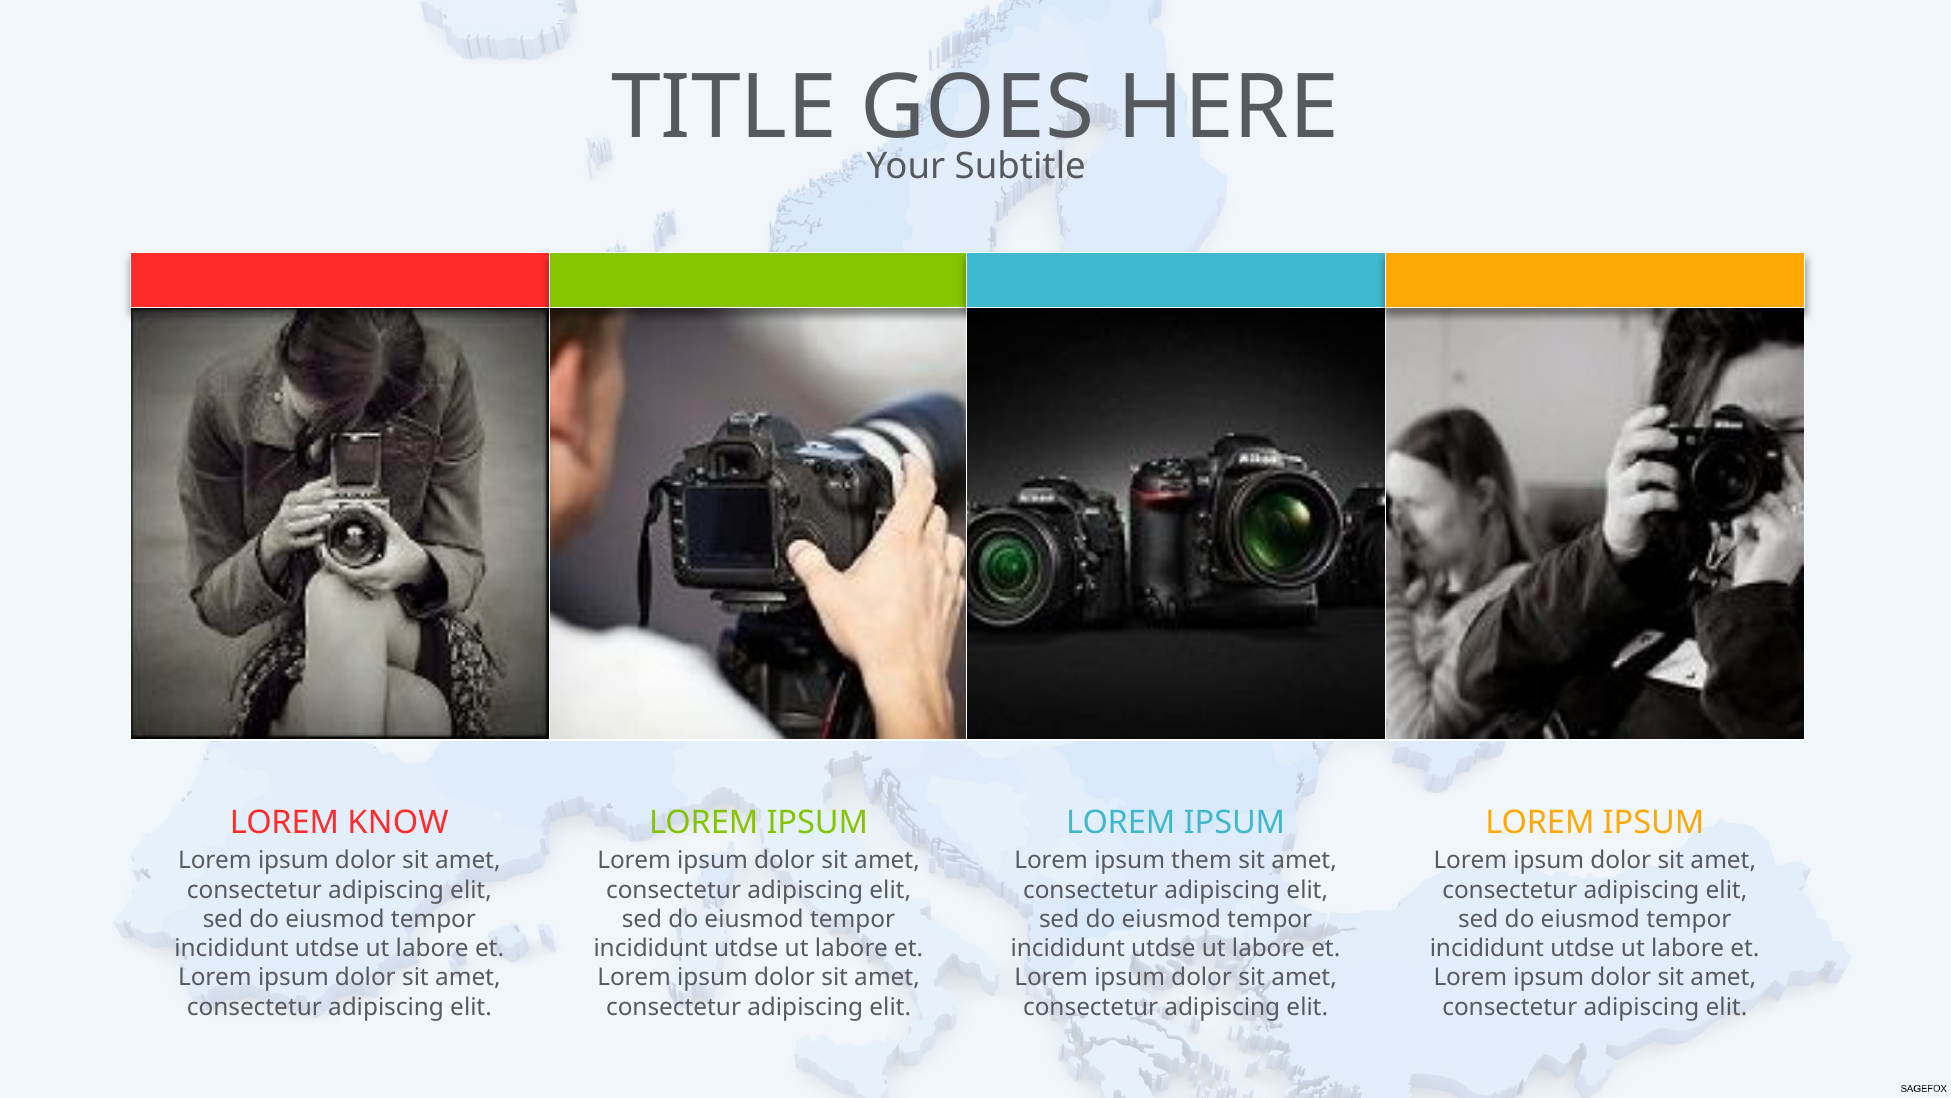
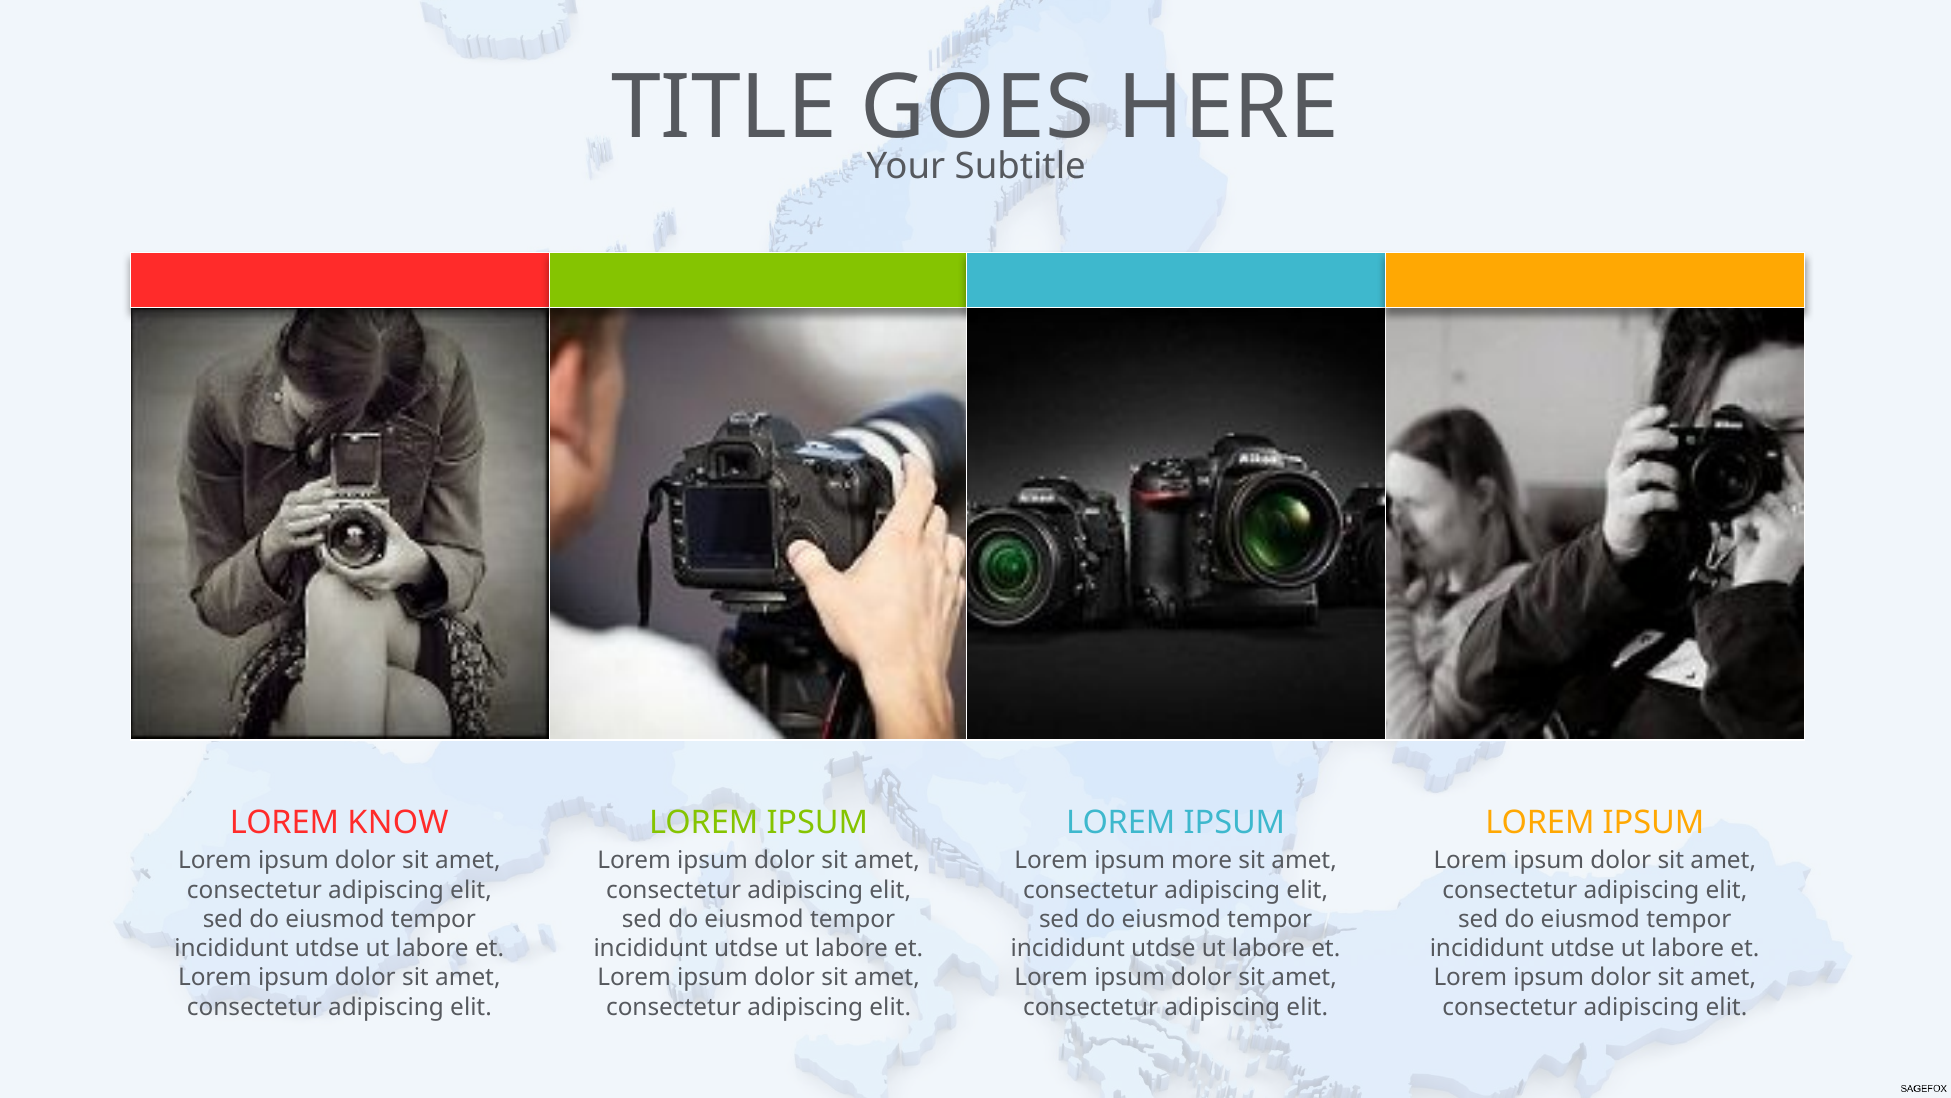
them: them -> more
